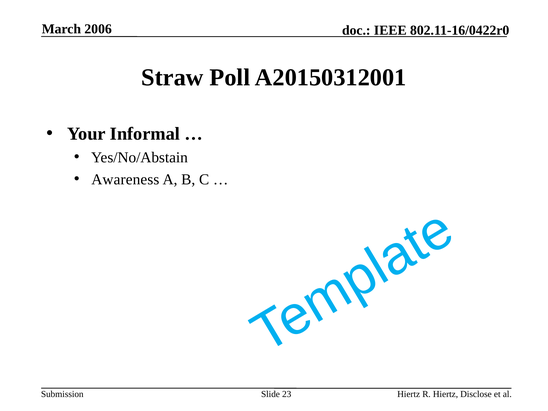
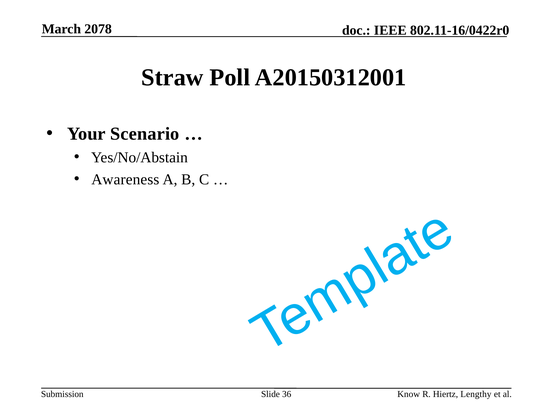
2006: 2006 -> 2078
Informal: Informal -> Scenario
23: 23 -> 36
Hiertz at (409, 394): Hiertz -> Know
Disclose: Disclose -> Lengthy
